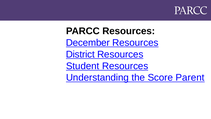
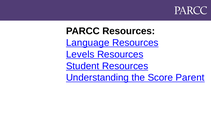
December: December -> Language
District: District -> Levels
